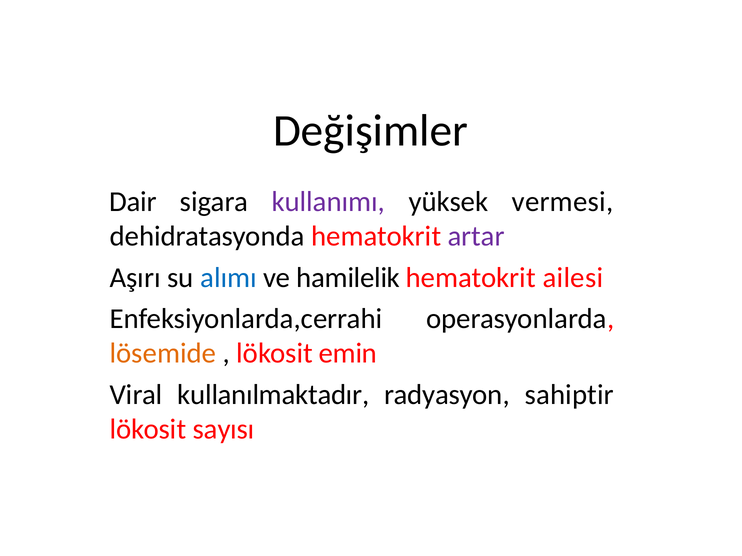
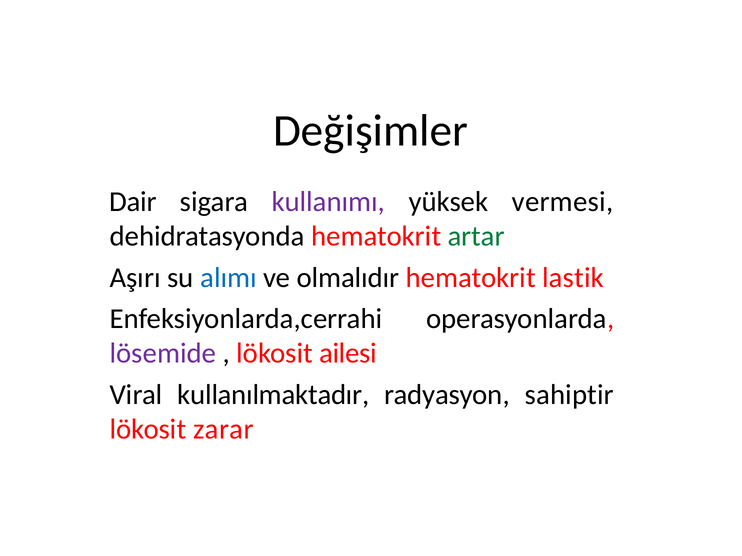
artar colour: purple -> green
hamilelik: hamilelik -> olmalıdır
ailesi: ailesi -> lastik
lösemide colour: orange -> purple
emin: emin -> ailesi
sayısı: sayısı -> zarar
